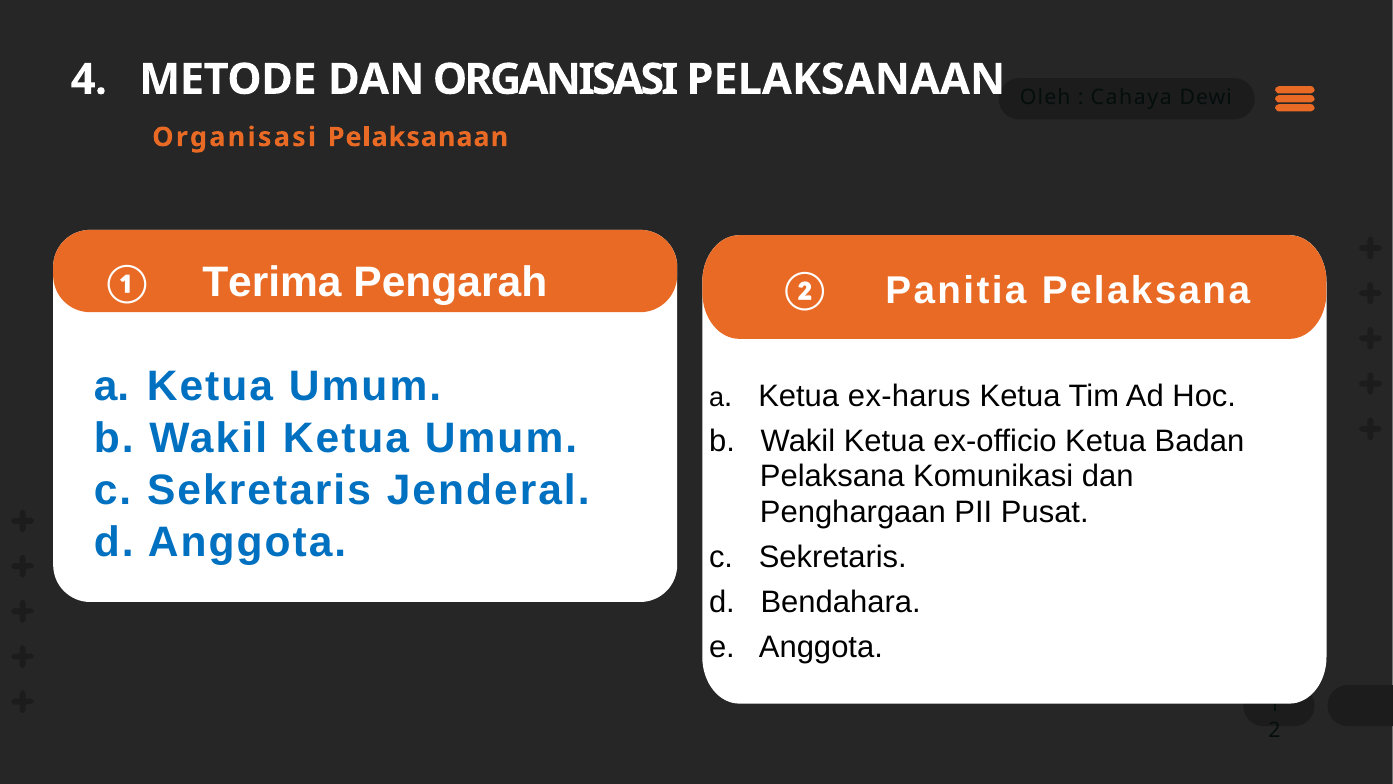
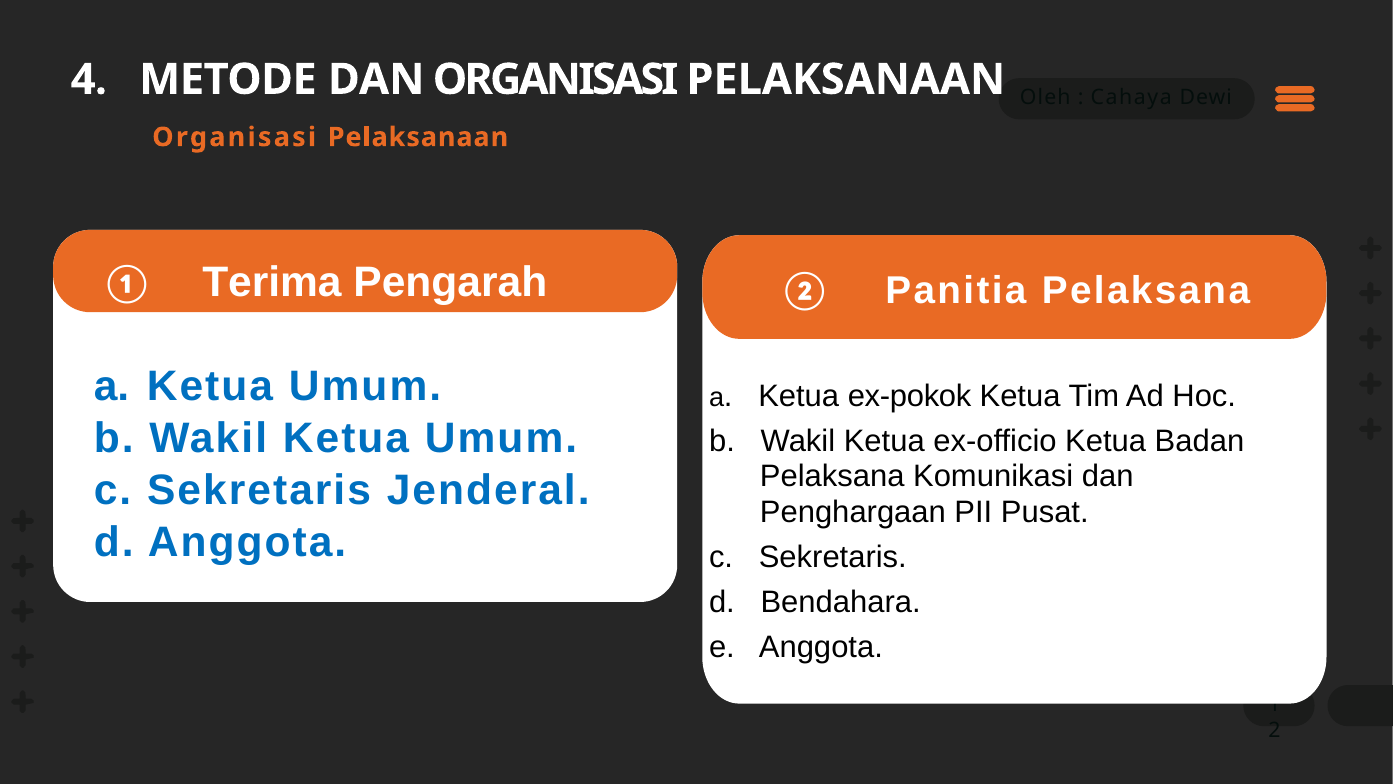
ex-harus: ex-harus -> ex-pokok
